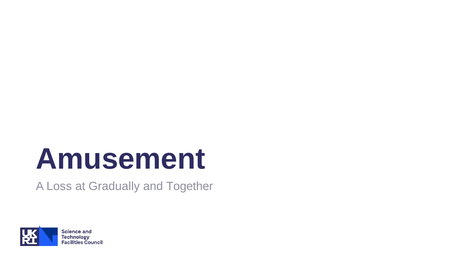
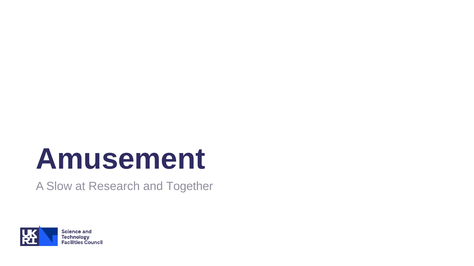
Loss: Loss -> Slow
Gradually: Gradually -> Research
